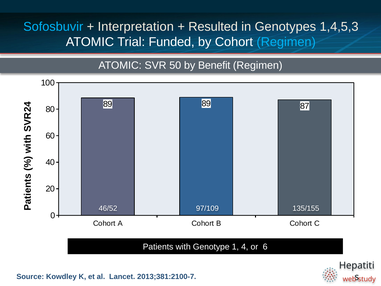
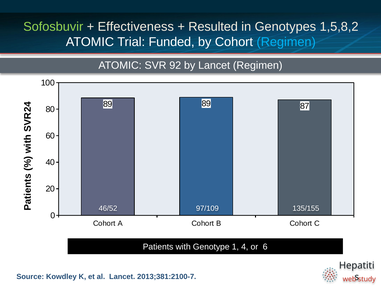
Sofosbuvir colour: light blue -> light green
Interpretation: Interpretation -> Effectiveness
1,4,5,3: 1,4,5,3 -> 1,5,8,2
50: 50 -> 92
by Benefit: Benefit -> Lancet
